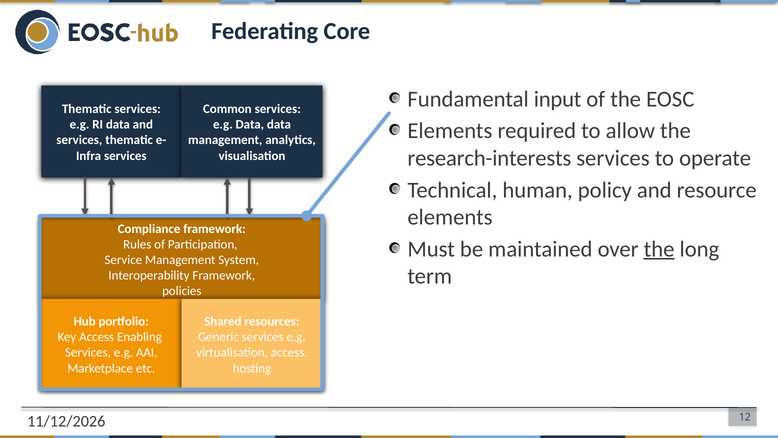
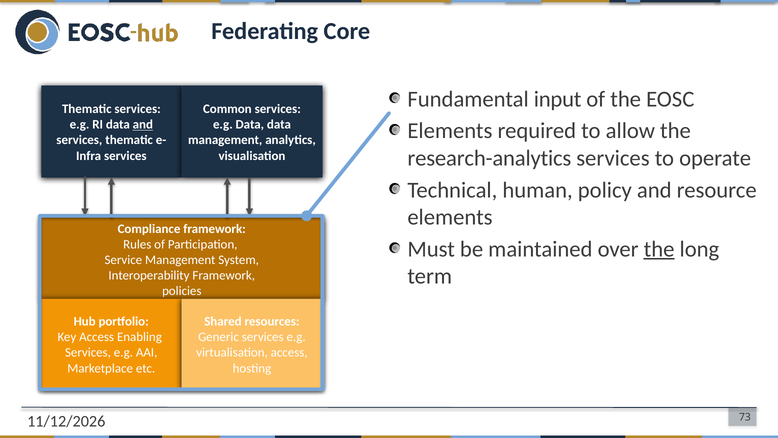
and at (143, 125) underline: none -> present
research-interests: research-interests -> research-analytics
12: 12 -> 73
